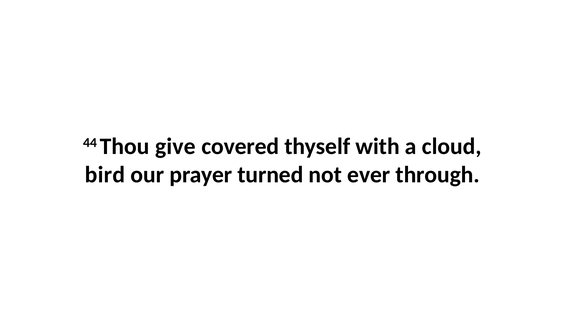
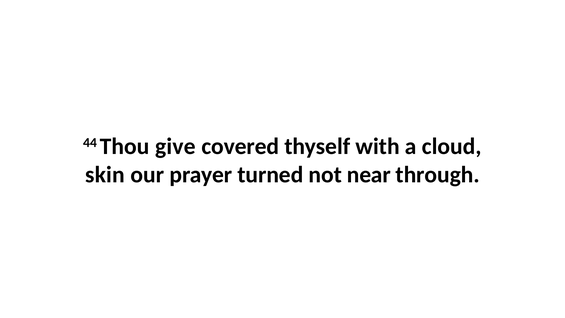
bird: bird -> skin
ever: ever -> near
